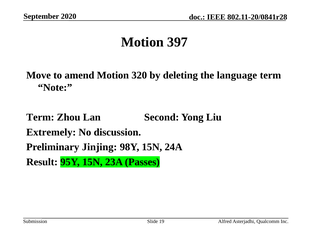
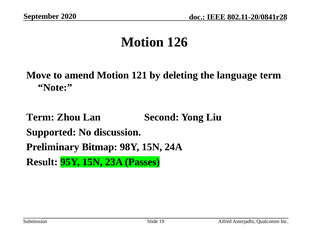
397: 397 -> 126
320: 320 -> 121
Extremely: Extremely -> Supported
Jinjing: Jinjing -> Bitmap
